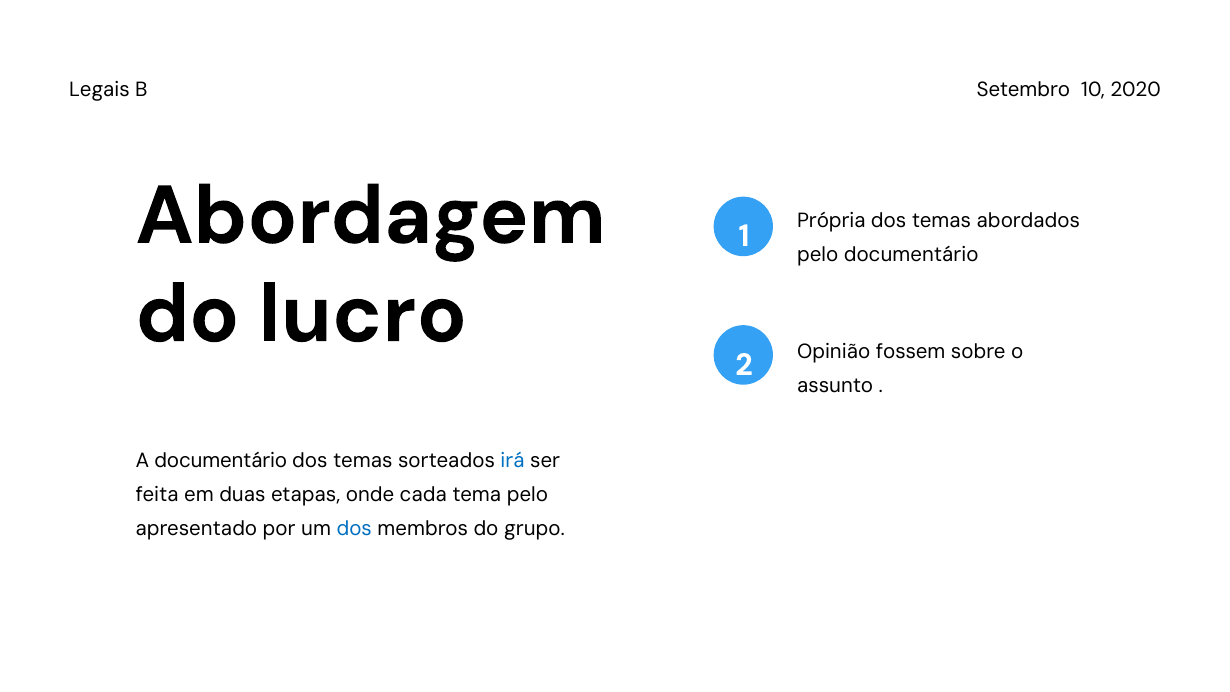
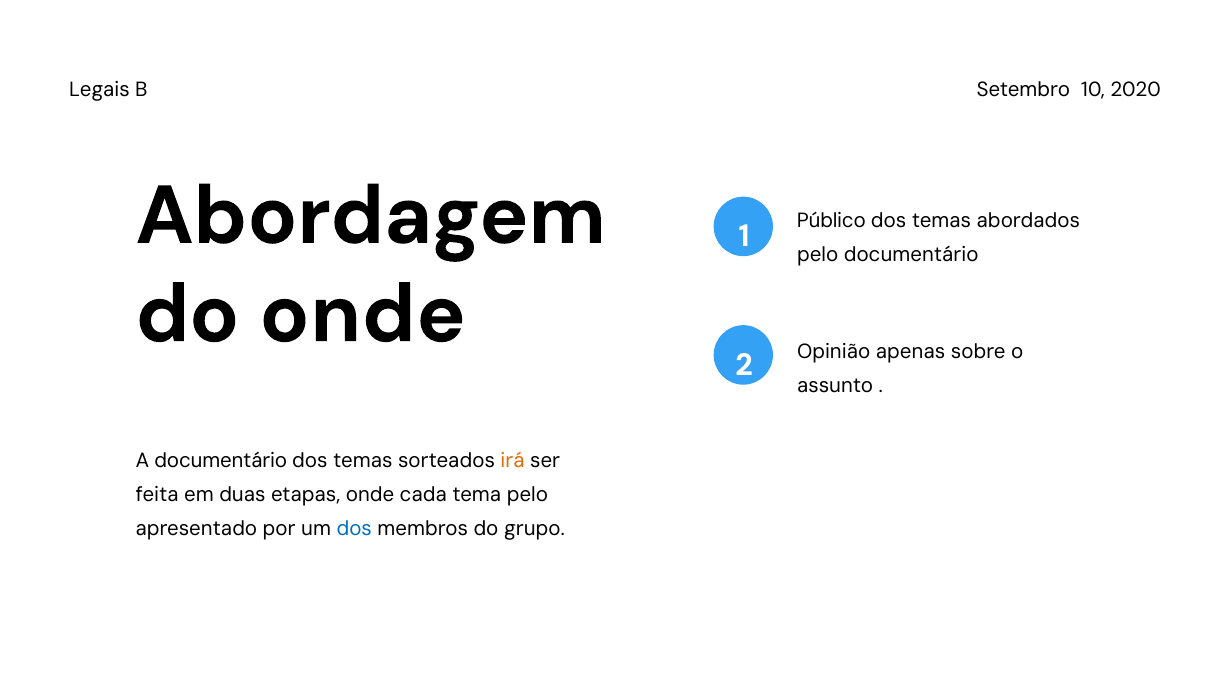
Própria: Própria -> Público
do lucro: lucro -> onde
fossem: fossem -> apenas
irá colour: blue -> orange
